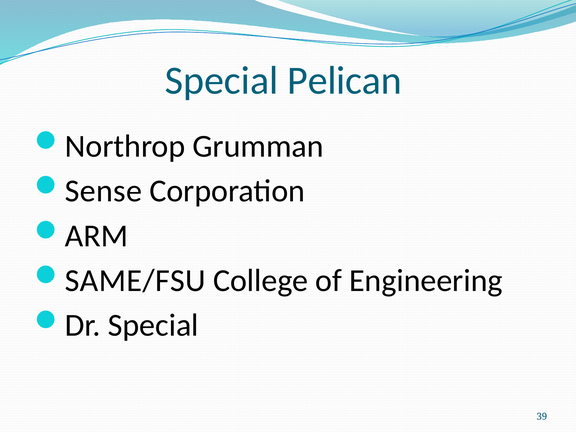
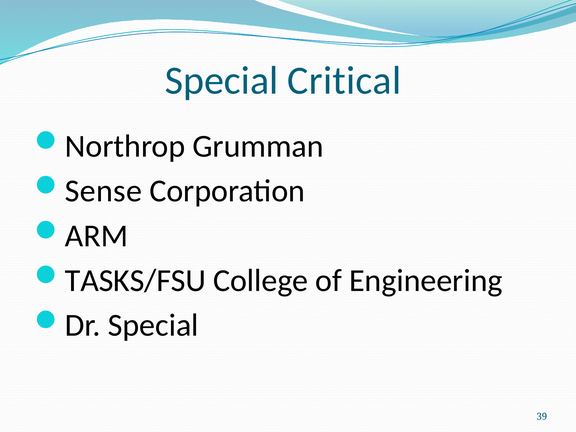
Pelican: Pelican -> Critical
SAME/FSU: SAME/FSU -> TASKS/FSU
